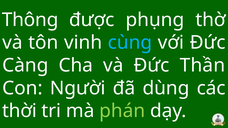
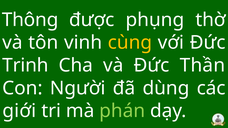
cùng colour: light blue -> yellow
Càng: Càng -> Trinh
thời: thời -> giới
